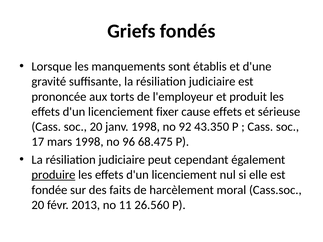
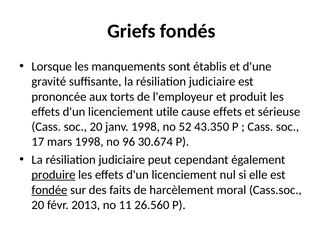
fixer: fixer -> utile
92: 92 -> 52
68.475: 68.475 -> 30.674
fondée underline: none -> present
